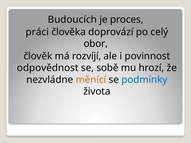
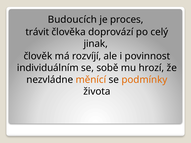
práci: práci -> trávit
obor: obor -> jinak
odpovědnost: odpovědnost -> individuálním
podmínky colour: blue -> orange
